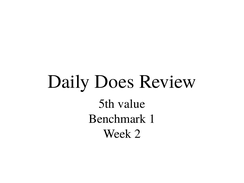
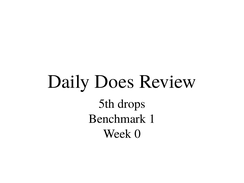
value: value -> drops
2: 2 -> 0
